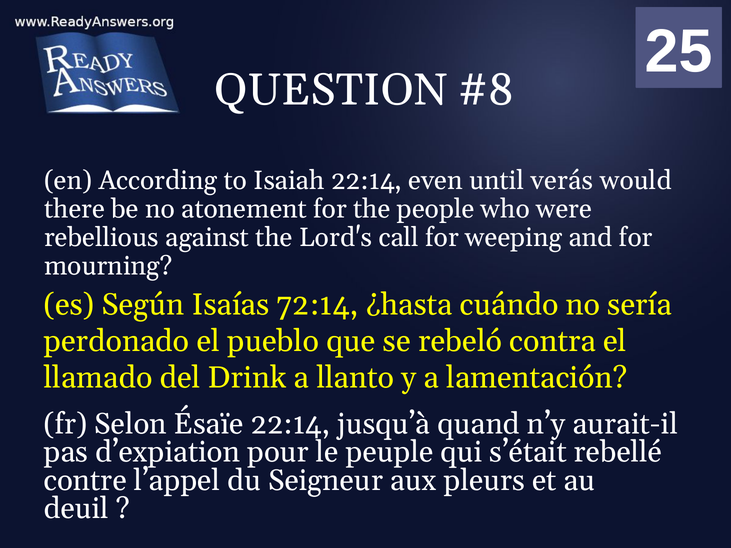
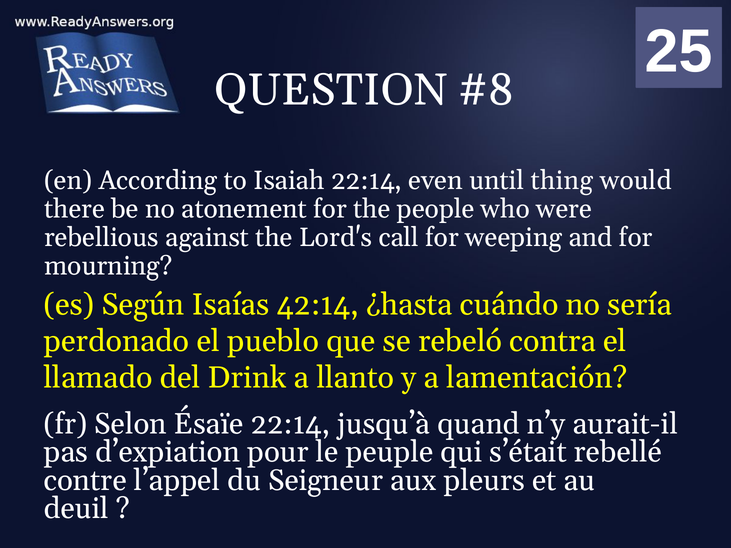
verás: verás -> thing
72:14: 72:14 -> 42:14
